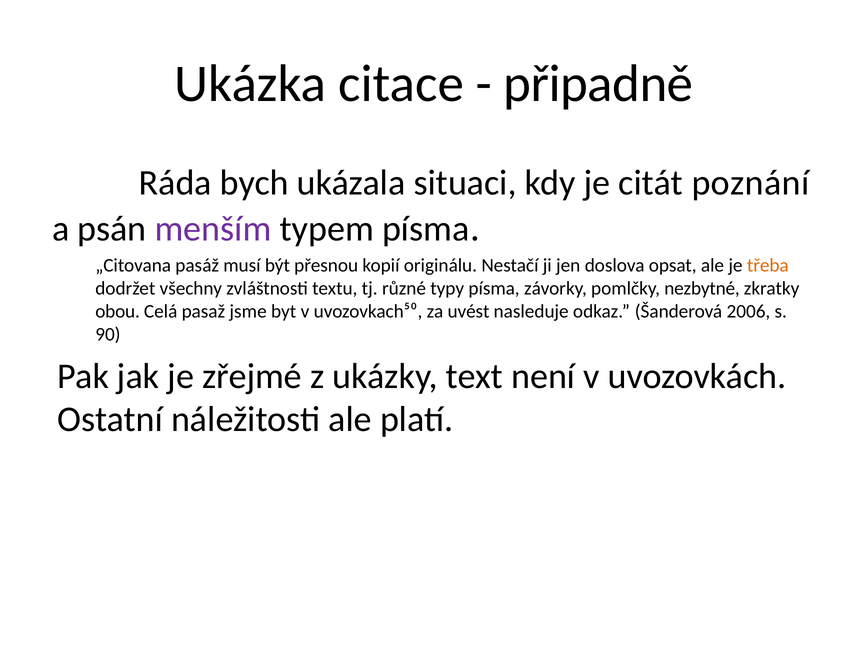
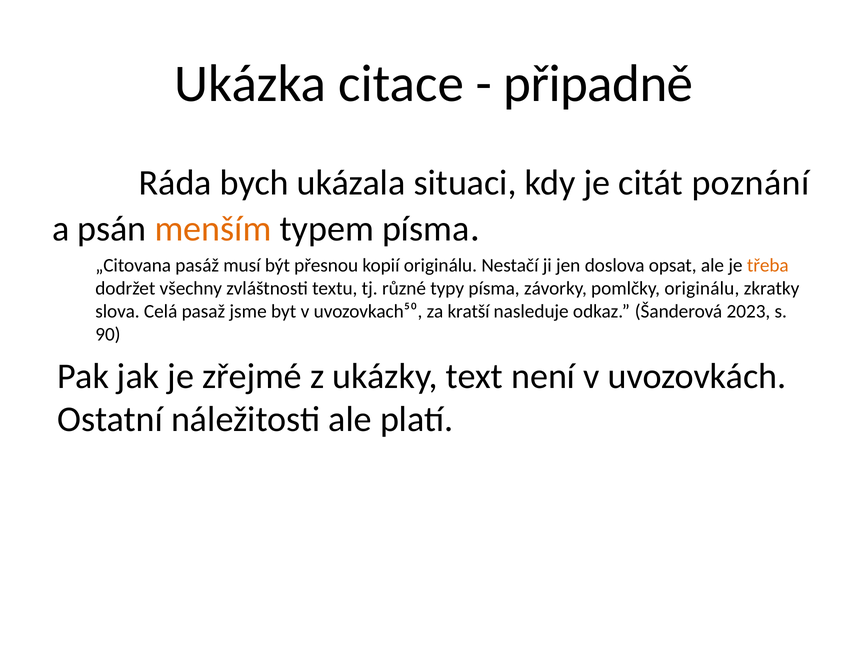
menším colour: purple -> orange
pomlčky nezbytné: nezbytné -> originálu
obou: obou -> slova
uvést: uvést -> kratší
2006: 2006 -> 2023
